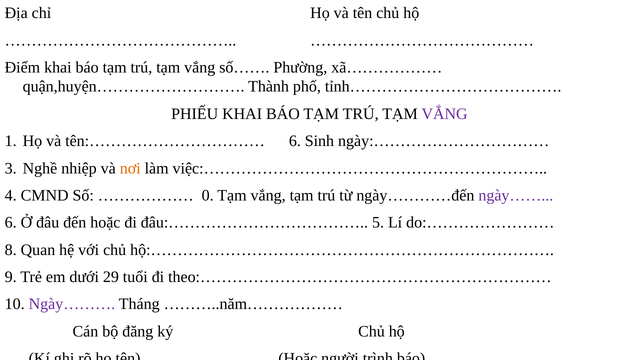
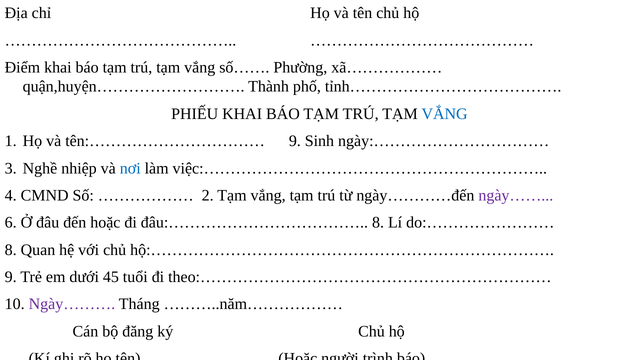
VẮNG at (445, 114) colour: purple -> blue
tên:…………………………… 6: 6 -> 9
nơi colour: orange -> blue
0: 0 -> 2
đâu:……………………………… 5: 5 -> 8
29: 29 -> 45
